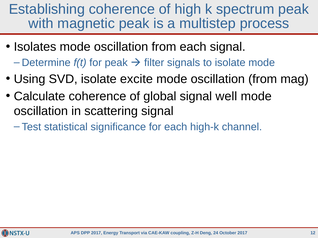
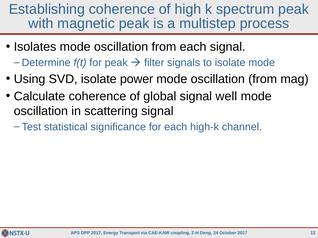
excite: excite -> power
